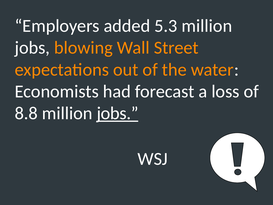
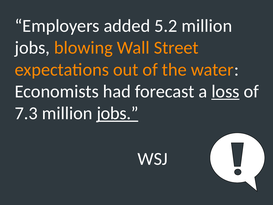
5.3: 5.3 -> 5.2
loss underline: none -> present
8.8: 8.8 -> 7.3
